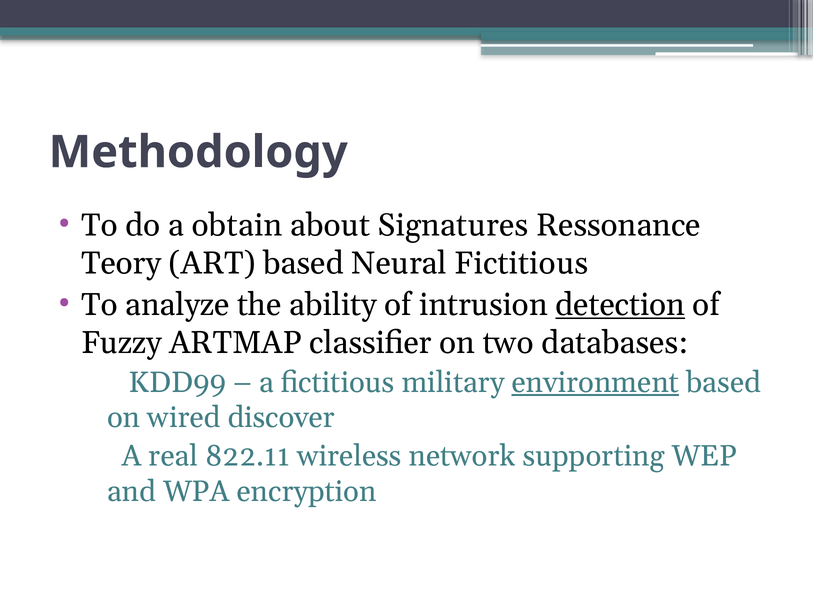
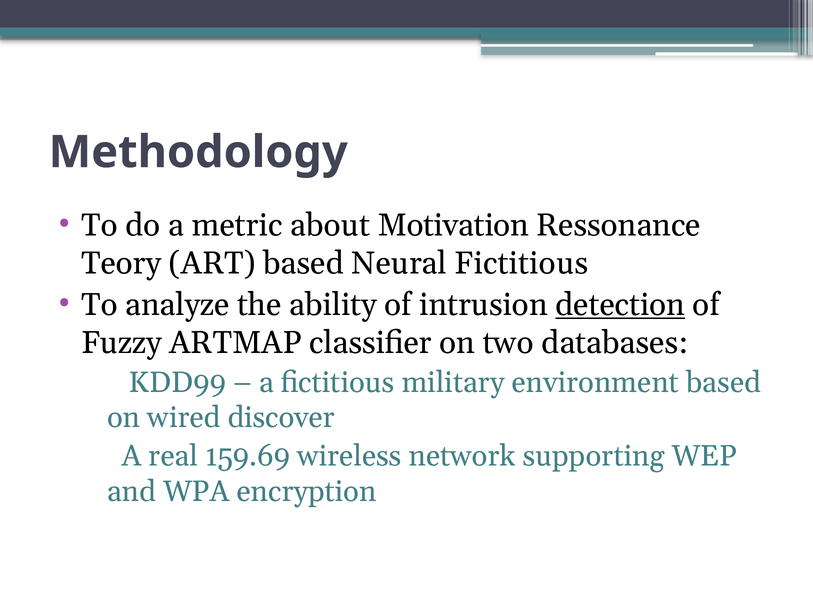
obtain: obtain -> metric
Signatures: Signatures -> Motivation
environment underline: present -> none
822.11: 822.11 -> 159.69
